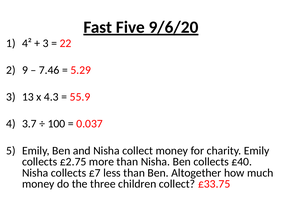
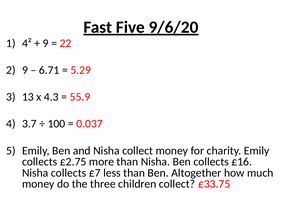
3 at (46, 43): 3 -> 9
7.46: 7.46 -> 6.71
£40: £40 -> £16
